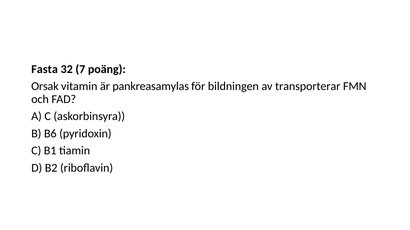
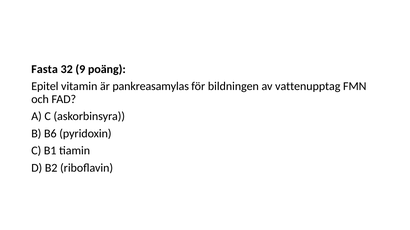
7: 7 -> 9
Orsak: Orsak -> Epitel
transporterar: transporterar -> vattenupptag
